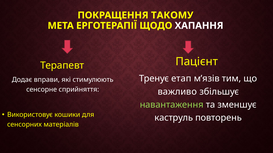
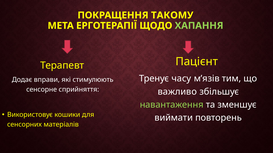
ХАПАННЯ colour: white -> light green
етап: етап -> часу
каструль: каструль -> виймати
